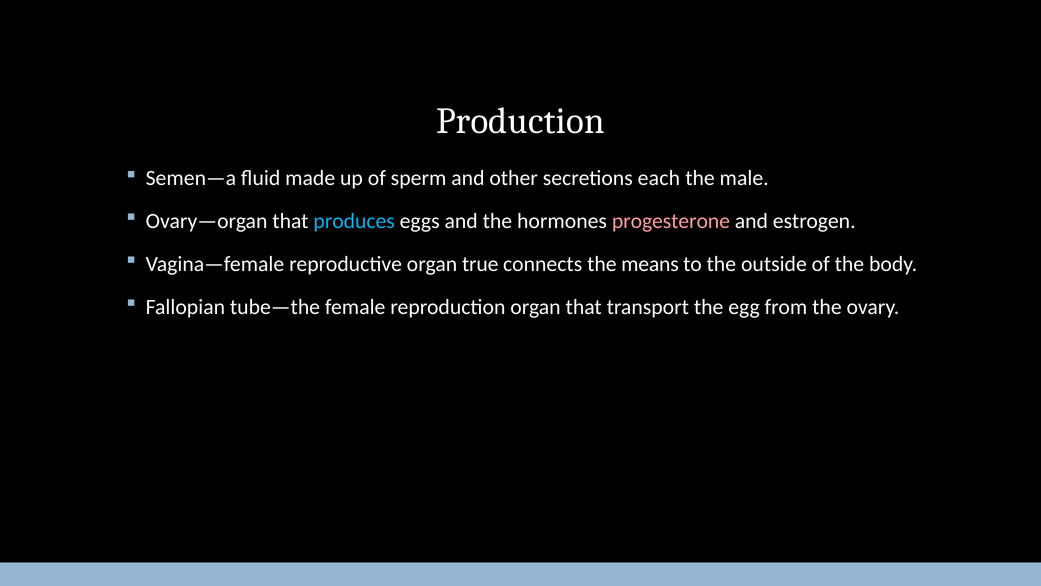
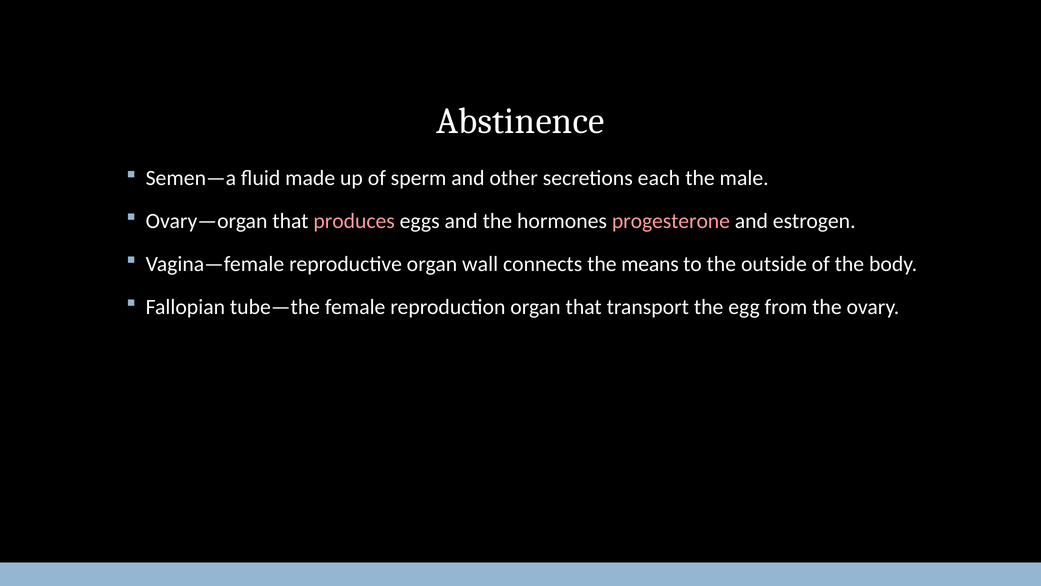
Production: Production -> Abstinence
produces colour: light blue -> pink
true: true -> wall
